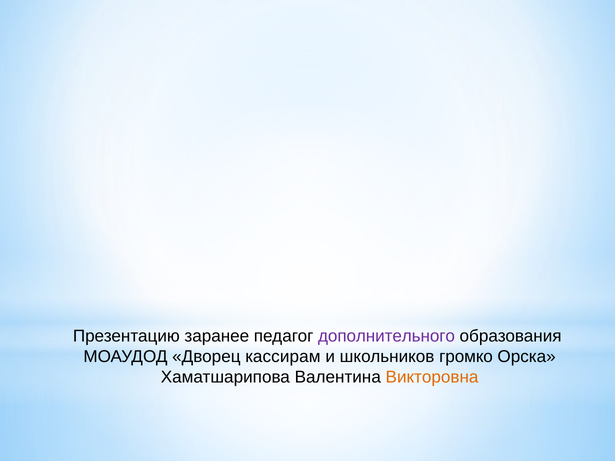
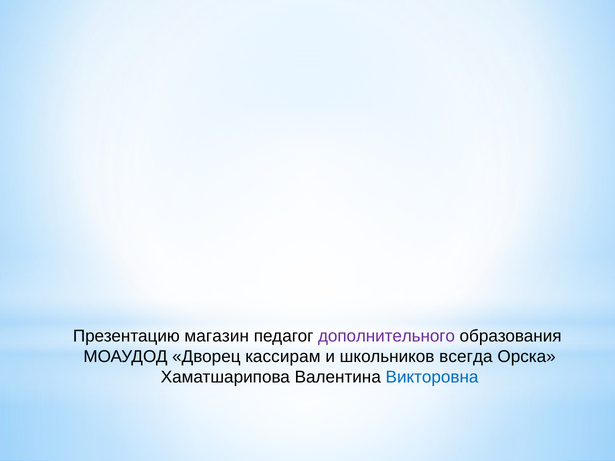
заранее: заранее -> магазин
громко: громко -> всегда
Викторовна colour: orange -> blue
